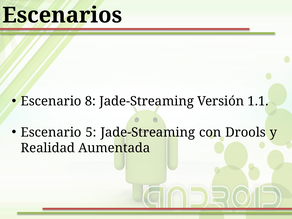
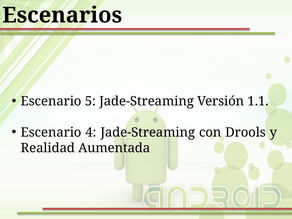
8: 8 -> 5
5: 5 -> 4
